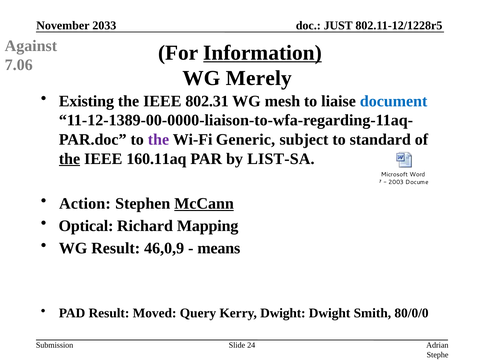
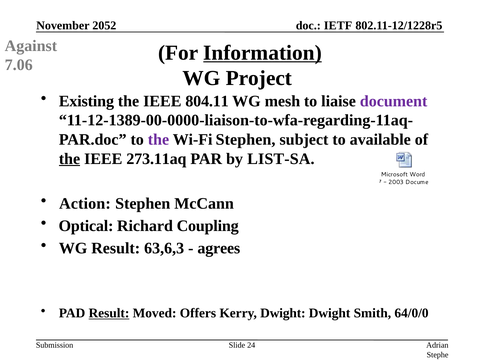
2033: 2033 -> 2052
JUST: JUST -> IETF
Merely: Merely -> Project
802.31: 802.31 -> 804.11
document at (394, 101) colour: blue -> purple
Wi-Fi Generic: Generic -> Stephen
standard: standard -> available
160.11aq: 160.11aq -> 273.11aq
McCann underline: present -> none
Mapping: Mapping -> Coupling
46,0,9: 46,0,9 -> 63,6,3
means: means -> agrees
Result at (109, 313) underline: none -> present
Query: Query -> Offers
80/0/0: 80/0/0 -> 64/0/0
